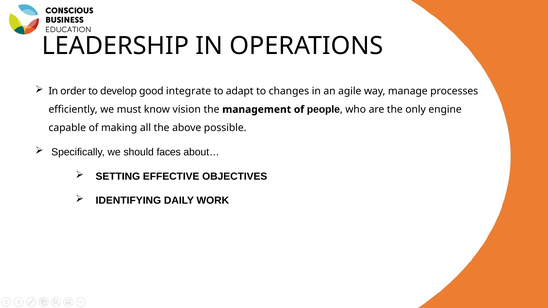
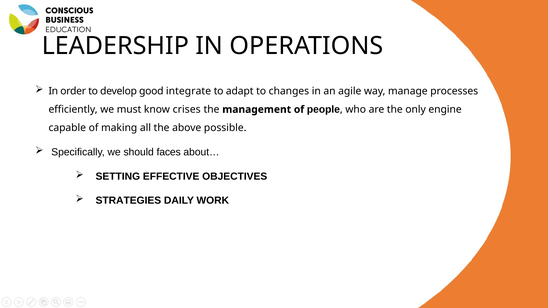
vision: vision -> crises
IDENTIFYING: IDENTIFYING -> STRATEGIES
